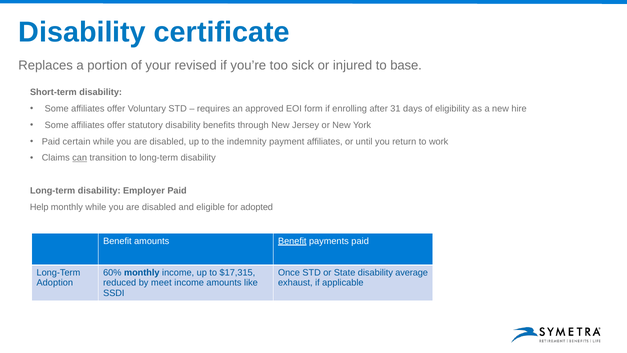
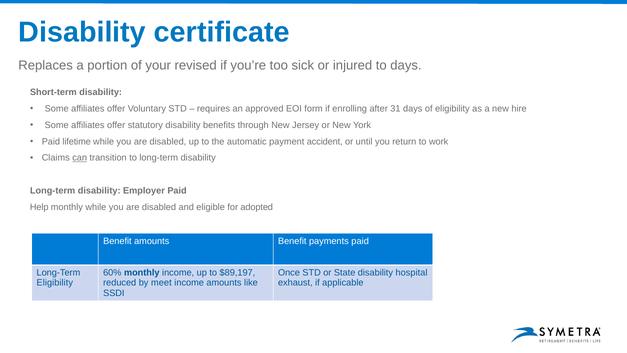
to base: base -> days
certain: certain -> lifetime
indemnity: indemnity -> automatic
payment affiliates: affiliates -> accident
Benefit at (292, 241) underline: present -> none
$17,315: $17,315 -> $89,197
average: average -> hospital
Adoption at (55, 283): Adoption -> Eligibility
